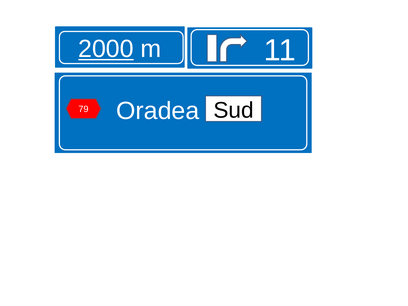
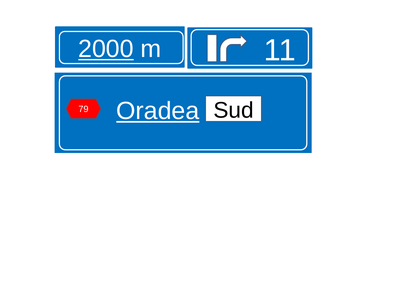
Oradea underline: none -> present
